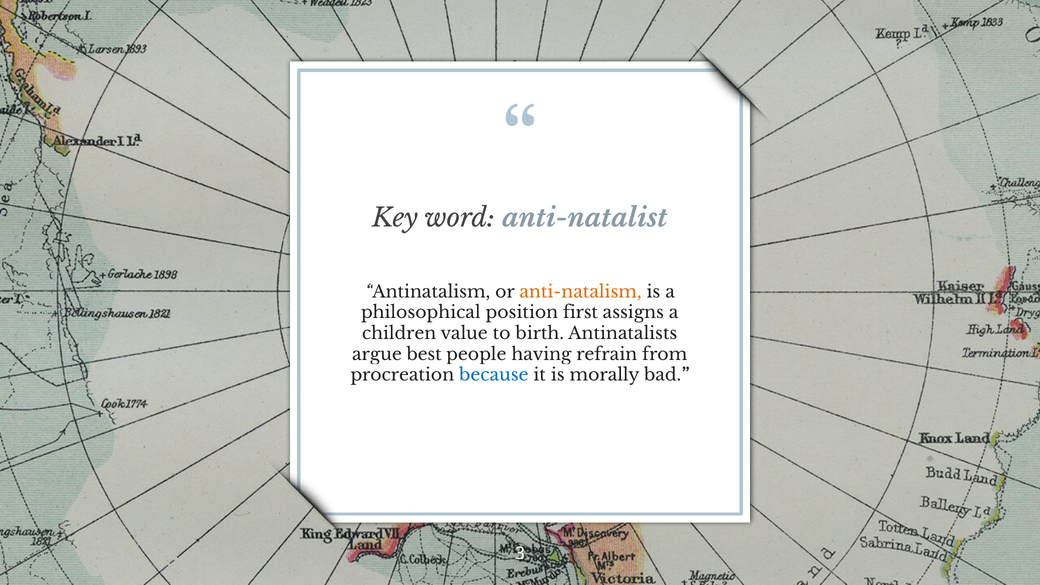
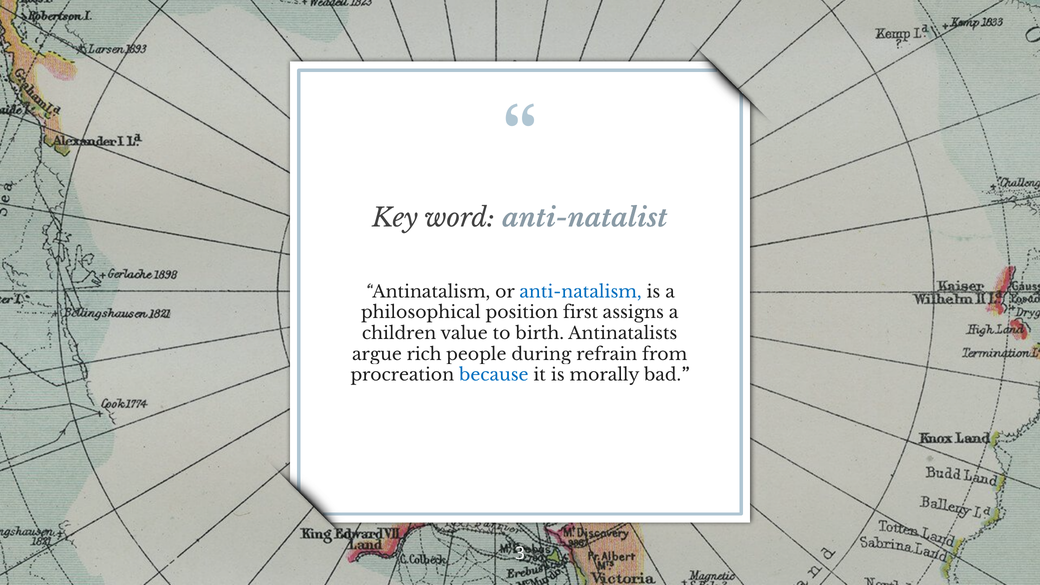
anti-natalism colour: orange -> blue
best: best -> rich
having: having -> during
